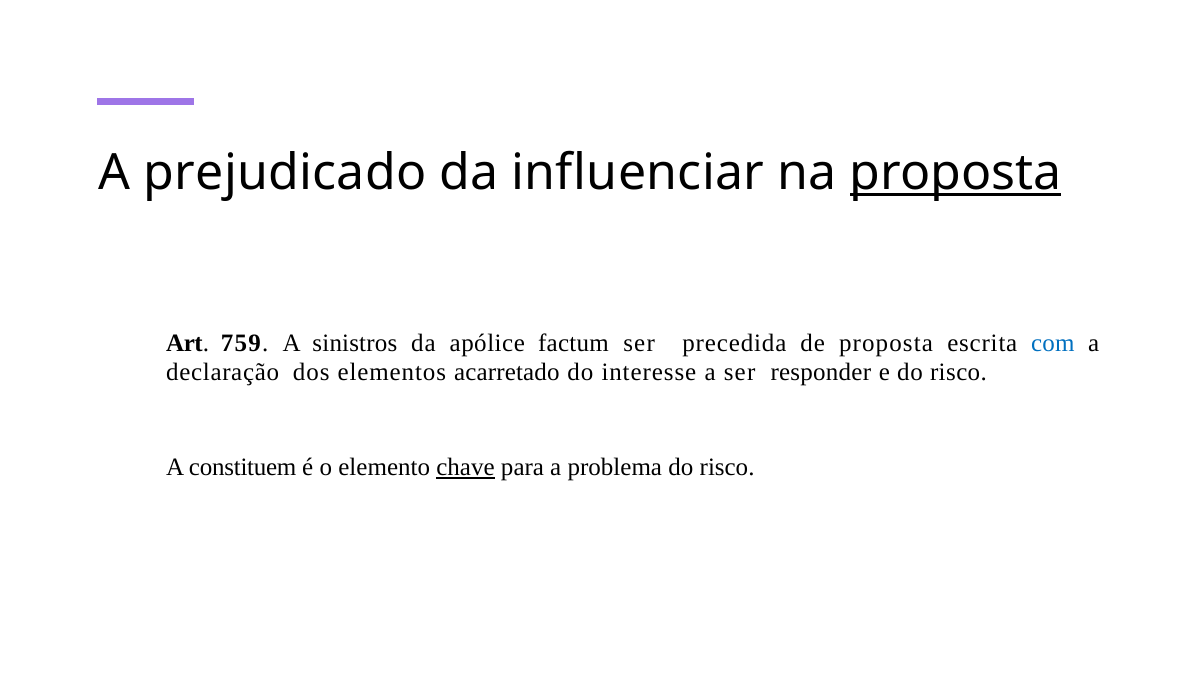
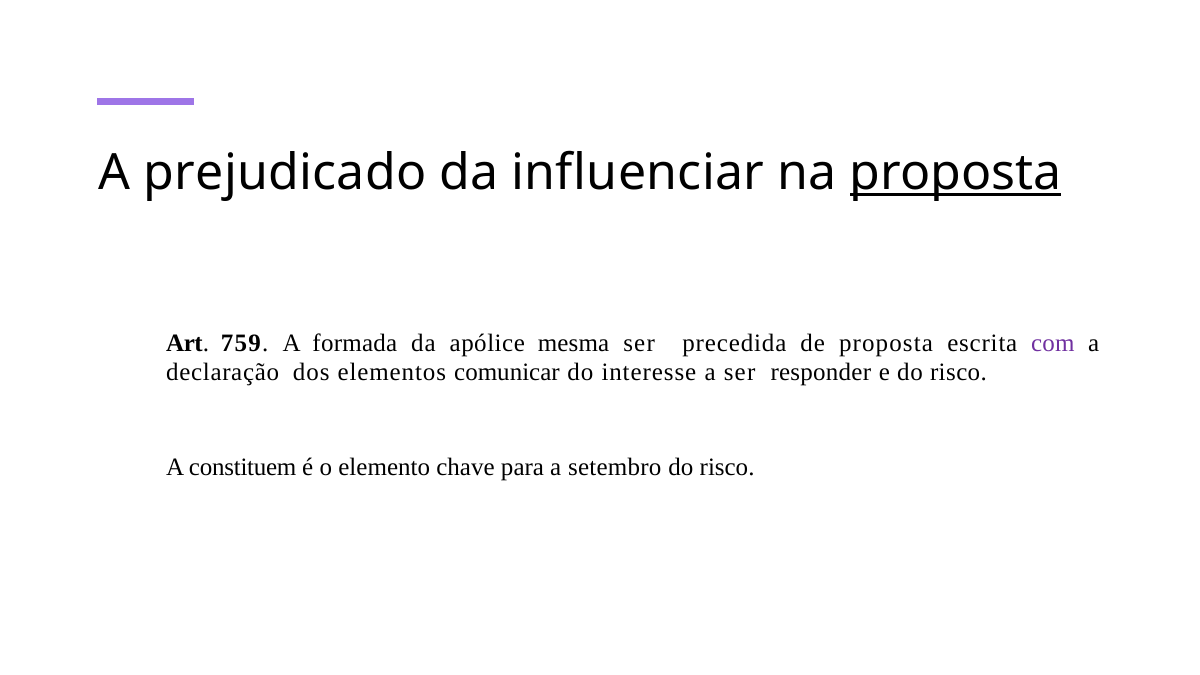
sinistros: sinistros -> formada
factum: factum -> mesma
com colour: blue -> purple
acarretado: acarretado -> comunicar
chave underline: present -> none
problema: problema -> setembro
